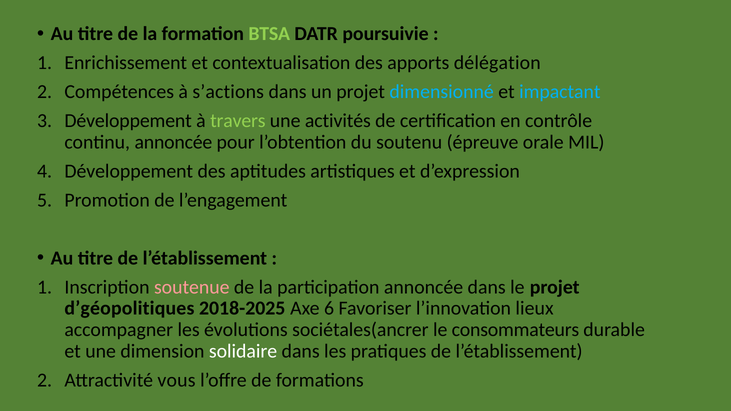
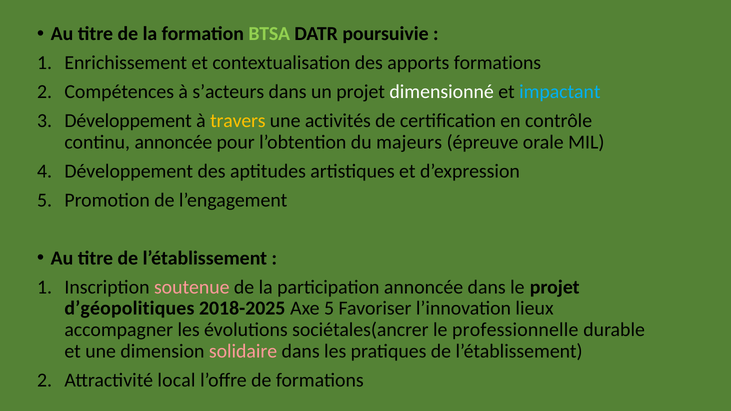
apports délégation: délégation -> formations
s’actions: s’actions -> s’acteurs
dimensionné colour: light blue -> white
travers colour: light green -> yellow
soutenu: soutenu -> majeurs
Axe 6: 6 -> 5
consommateurs: consommateurs -> professionnelle
solidaire colour: white -> pink
vous: vous -> local
